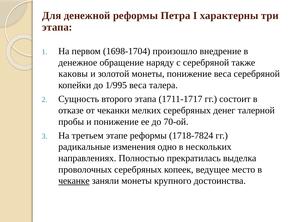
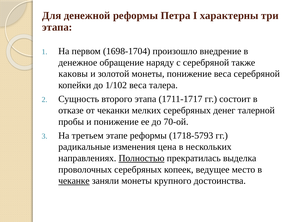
1/995: 1/995 -> 1/102
1718-7824: 1718-7824 -> 1718-5793
одно: одно -> цена
Полностью underline: none -> present
